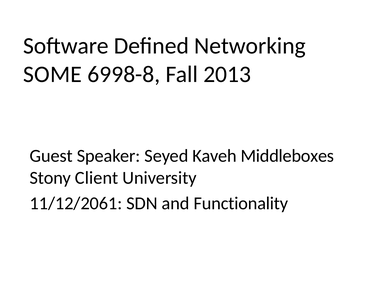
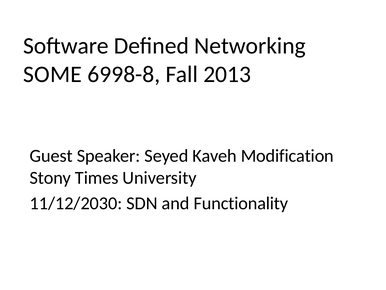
Middleboxes: Middleboxes -> Modification
Client: Client -> Times
11/12/2061: 11/12/2061 -> 11/12/2030
